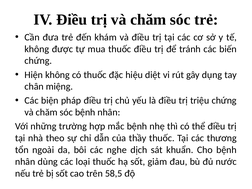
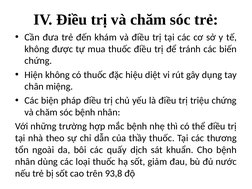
nghe: nghe -> quấy
58,5: 58,5 -> 93,8
